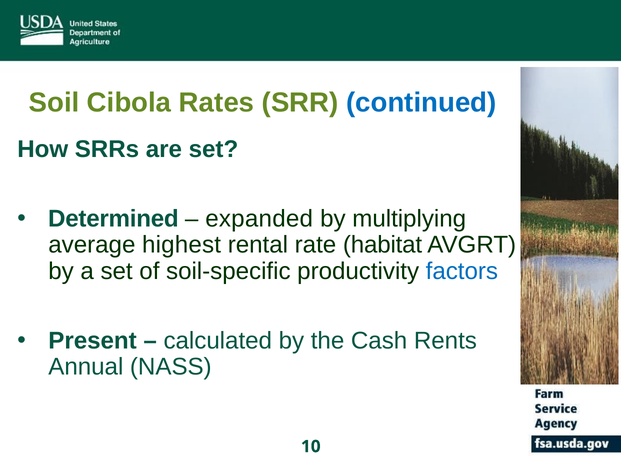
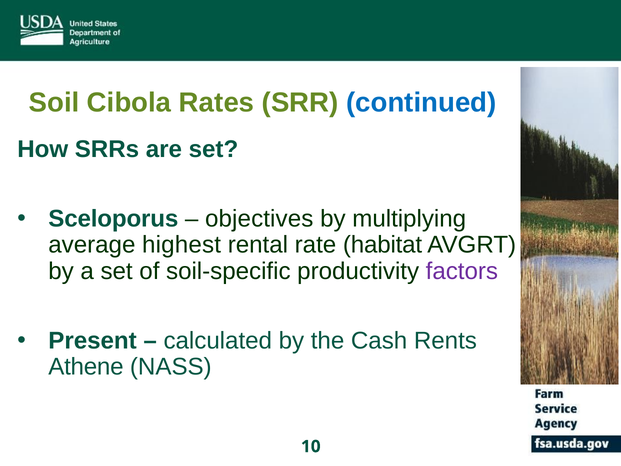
Determined: Determined -> Sceloporus
expanded: expanded -> objectives
factors colour: blue -> purple
Annual: Annual -> Athene
